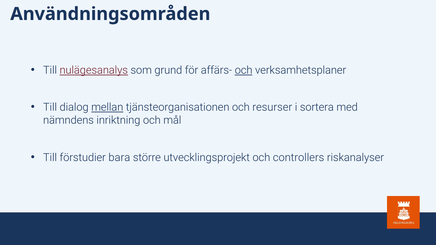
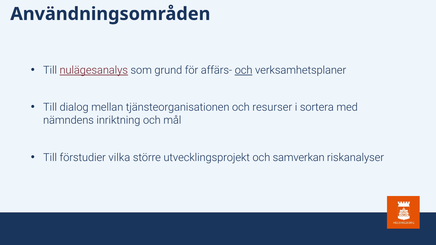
mellan underline: present -> none
bara: bara -> vilka
controllers: controllers -> samverkan
